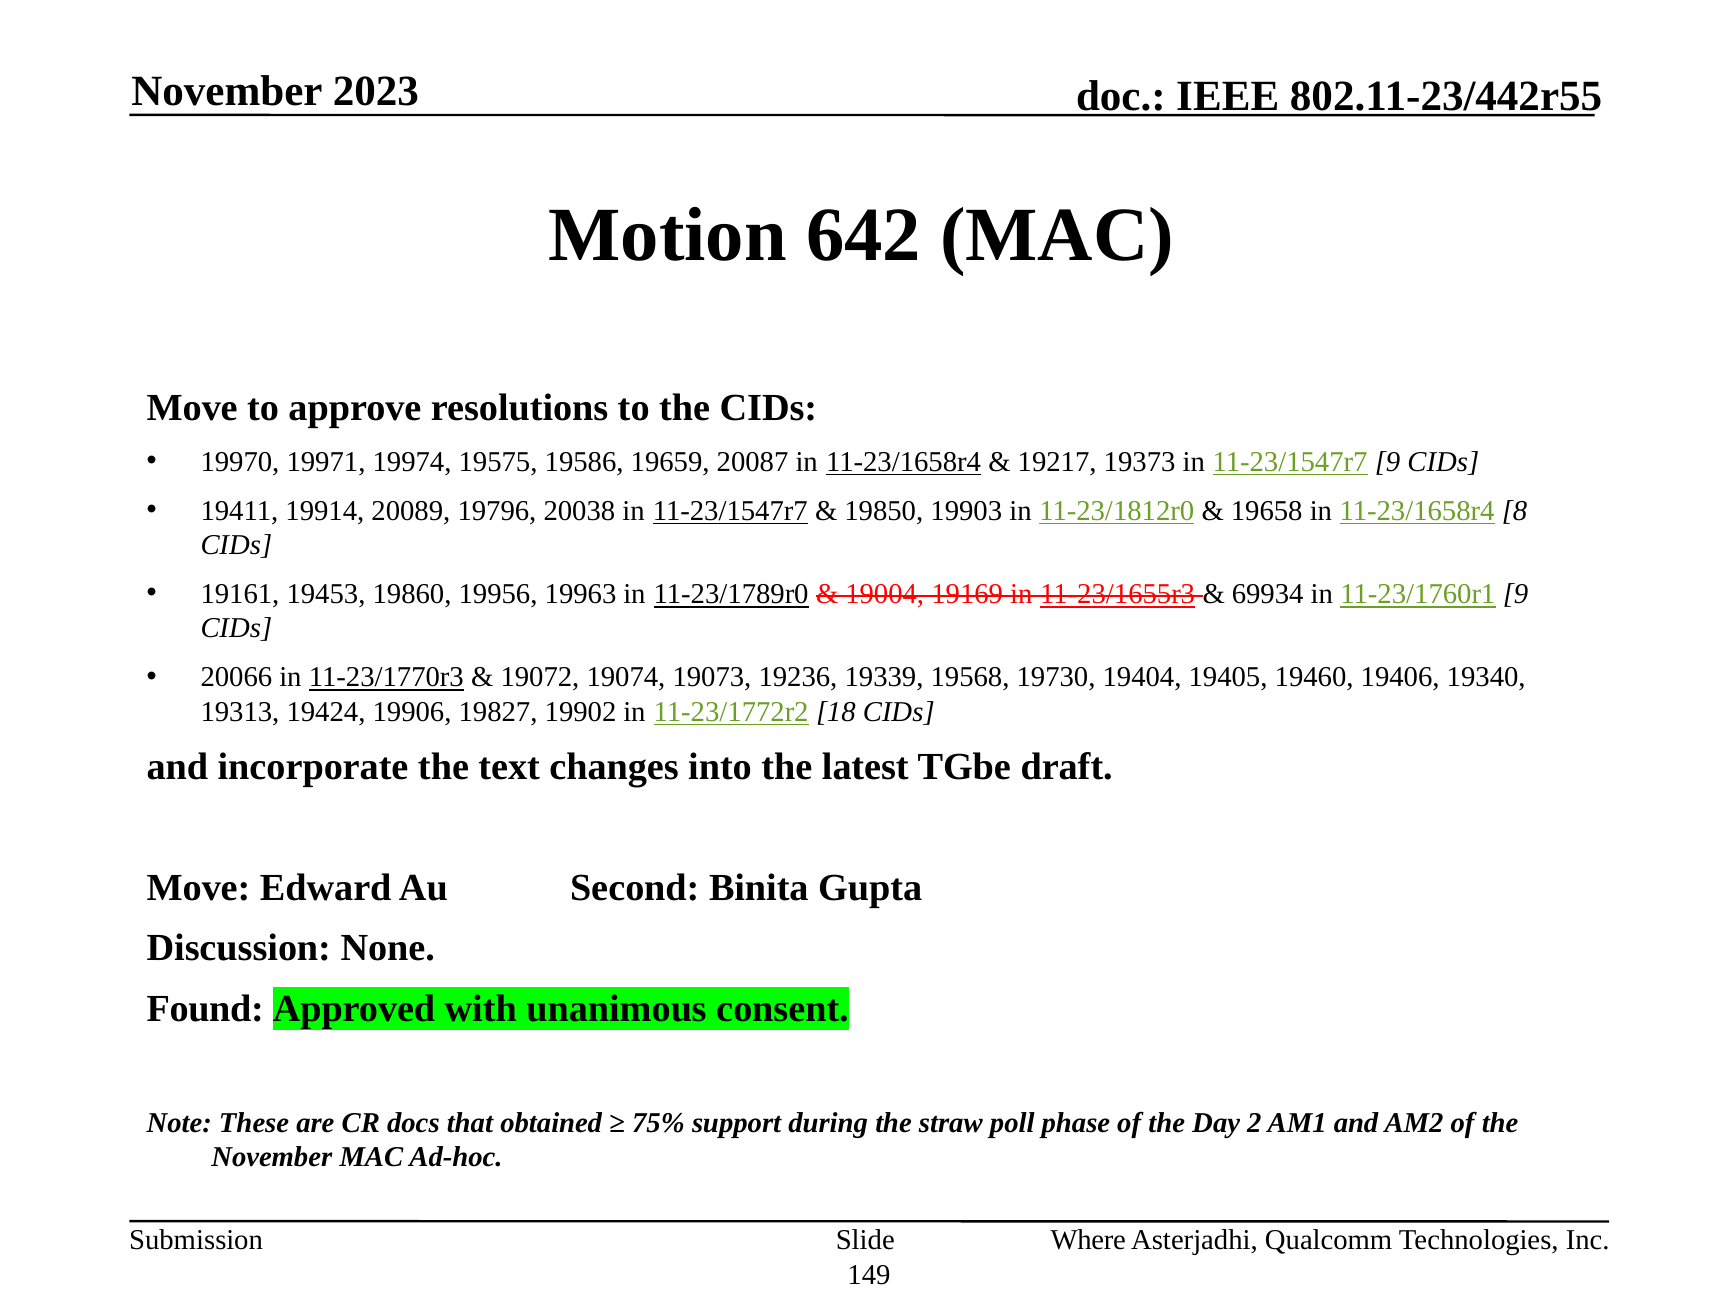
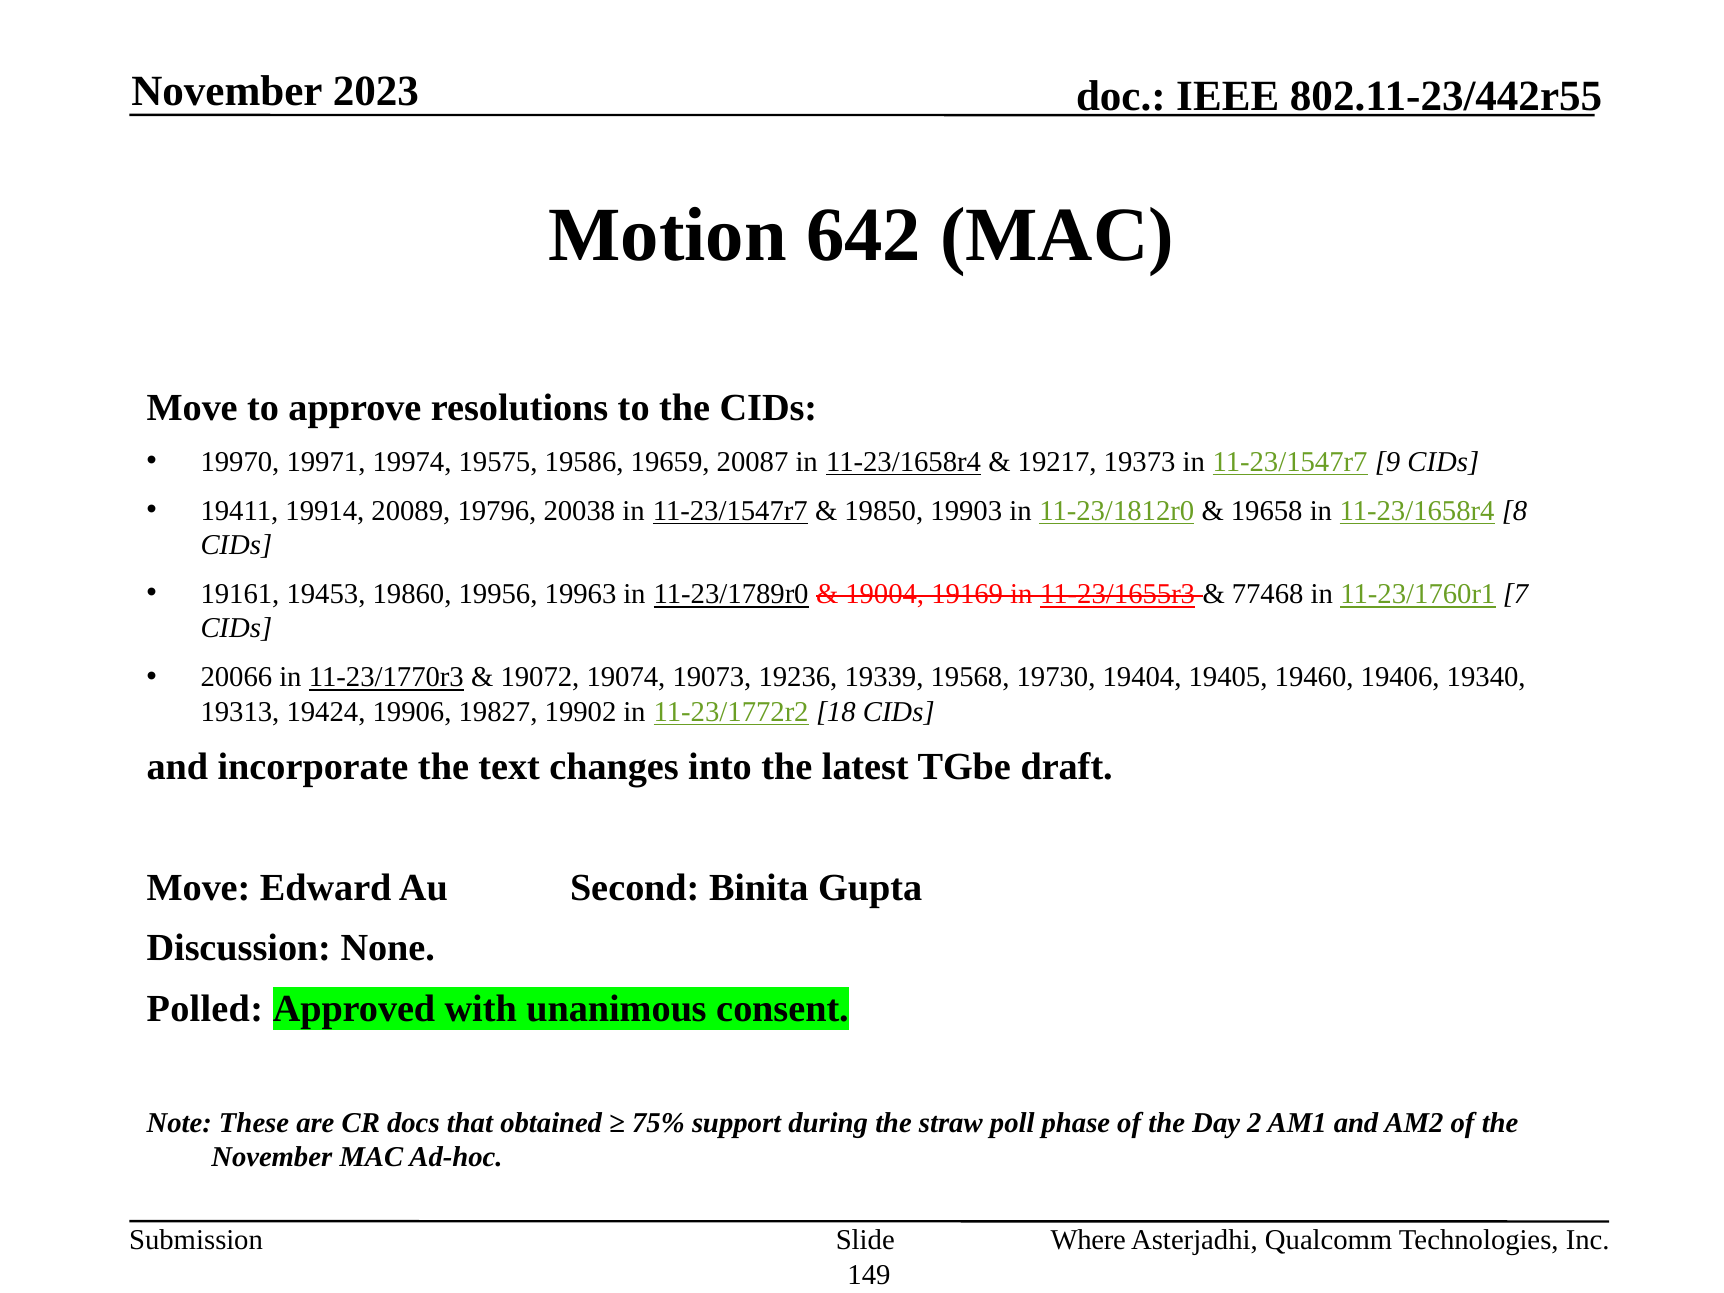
69934: 69934 -> 77468
11-23/1760r1 9: 9 -> 7
Found: Found -> Polled
